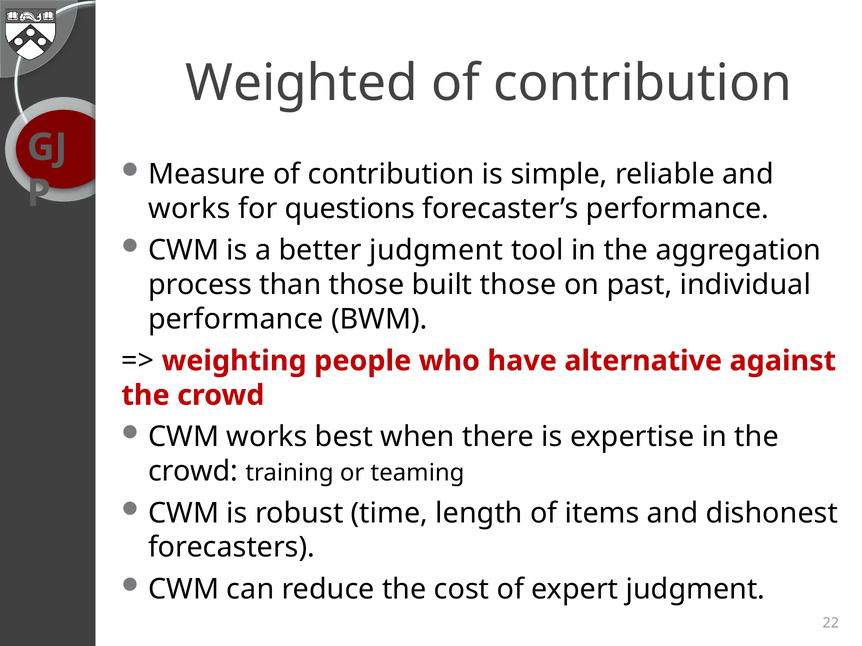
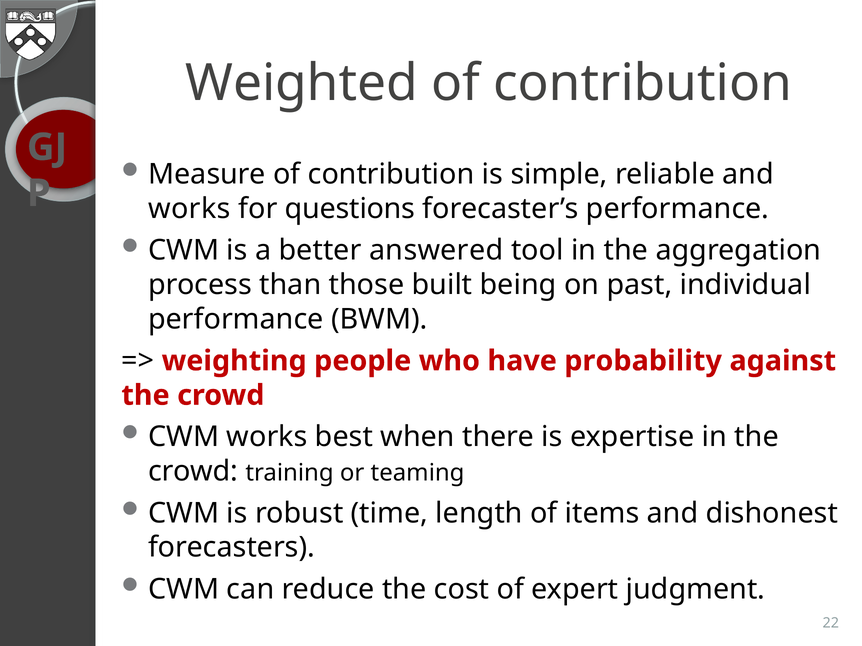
better judgment: judgment -> answered
built those: those -> being
alternative: alternative -> probability
